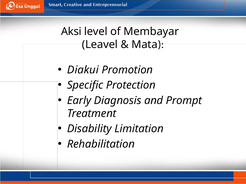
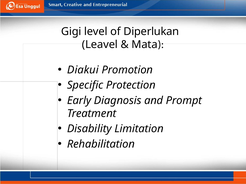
Aksi: Aksi -> Gigi
Membayar: Membayar -> Diperlukan
